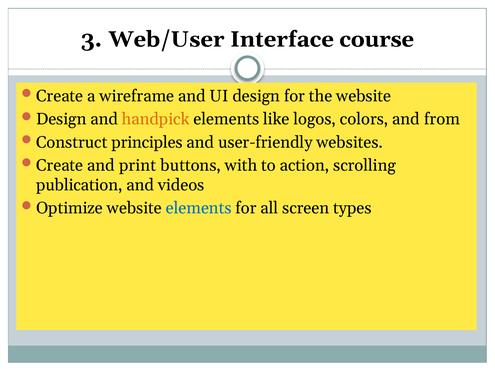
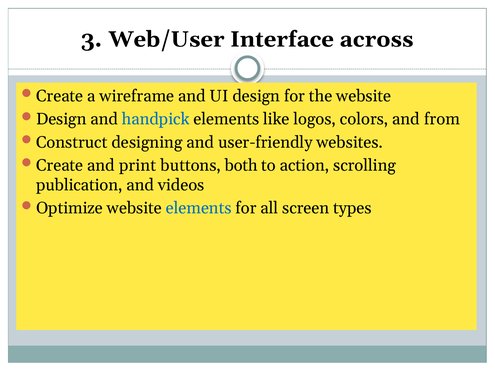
course: course -> across
handpick colour: orange -> blue
principles: principles -> designing
with: with -> both
